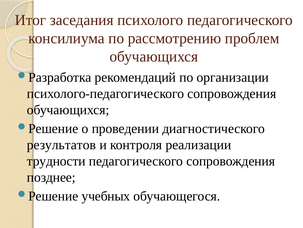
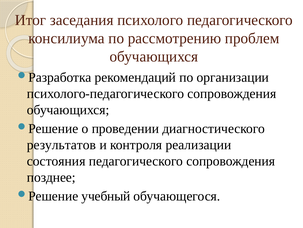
трудности: трудности -> состояния
учебных: учебных -> учебный
